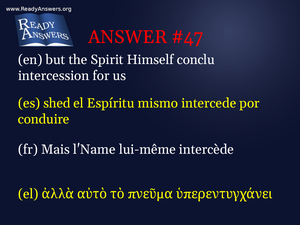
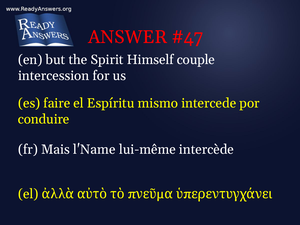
conclu: conclu -> couple
shed: shed -> faire
